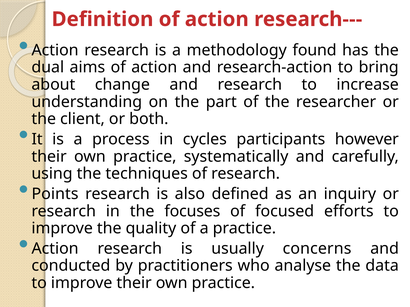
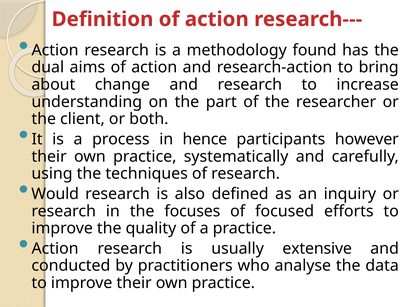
cycles: cycles -> hence
Points: Points -> Would
concerns: concerns -> extensive
